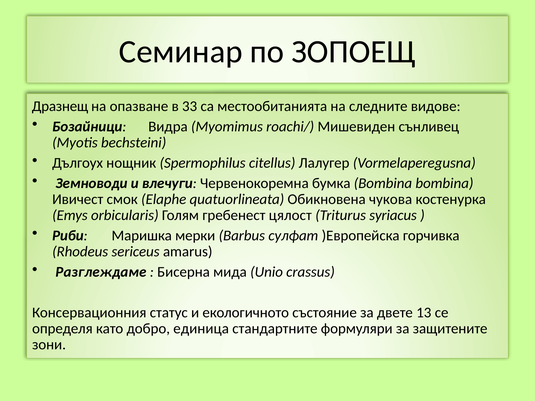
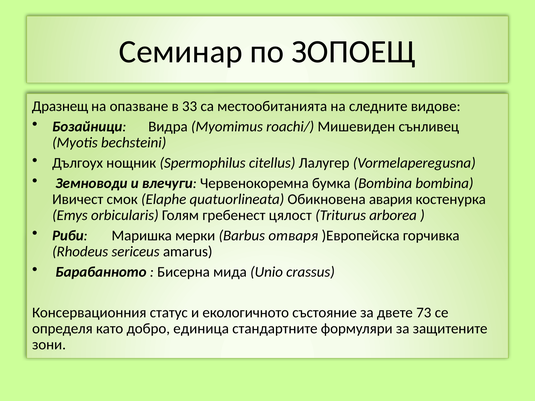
чукова: чукова -> авария
syriacus: syriacus -> arborea
сулфат: сулфат -> отваря
Разглеждаме: Разглеждаме -> Барабанното
13: 13 -> 73
